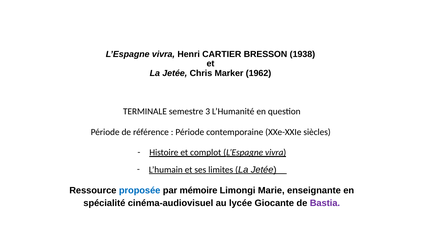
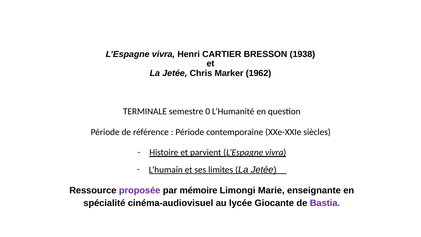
3: 3 -> 0
complot: complot -> parvient
proposée colour: blue -> purple
